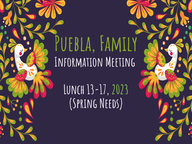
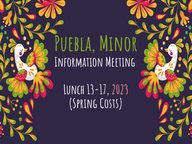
Family: Family -> Minor
2023 colour: light green -> pink
Needs: Needs -> Costs
